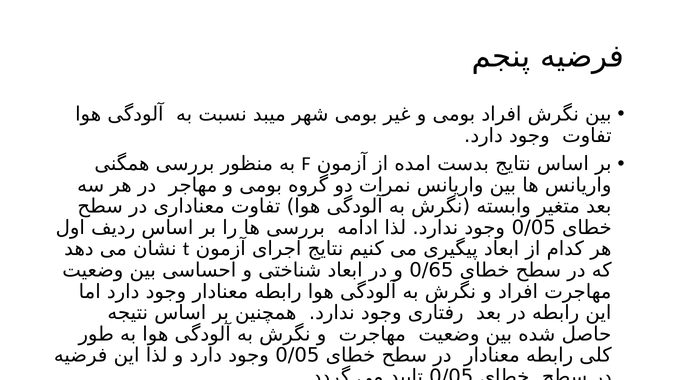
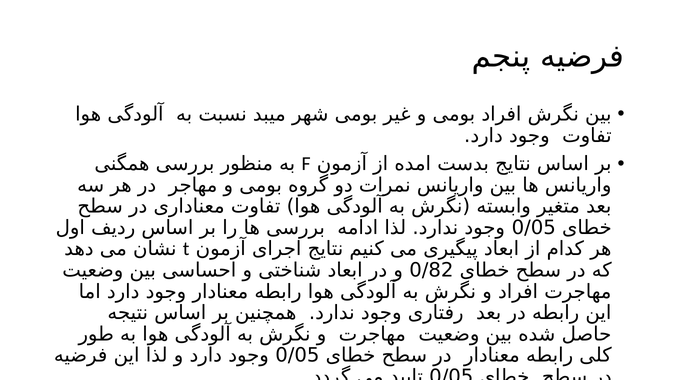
0/65: 0/65 -> 0/82
